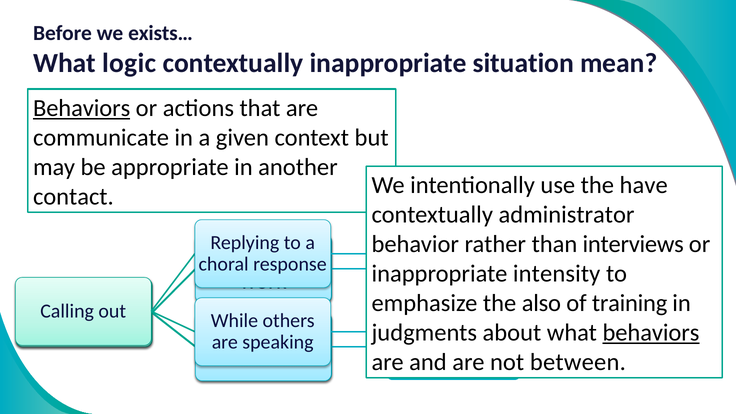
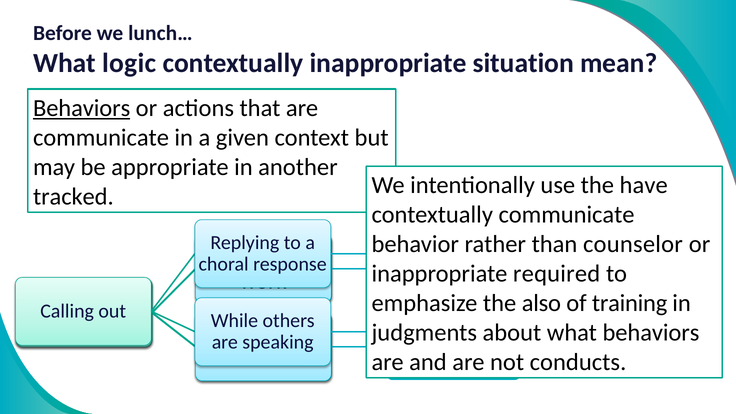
exists…: exists… -> lunch…
contact: contact -> tracked
contextually administrator: administrator -> communicate
interviews: interviews -> counselor
intensity: intensity -> required
behaviors at (651, 333) underline: present -> none
between: between -> conducts
